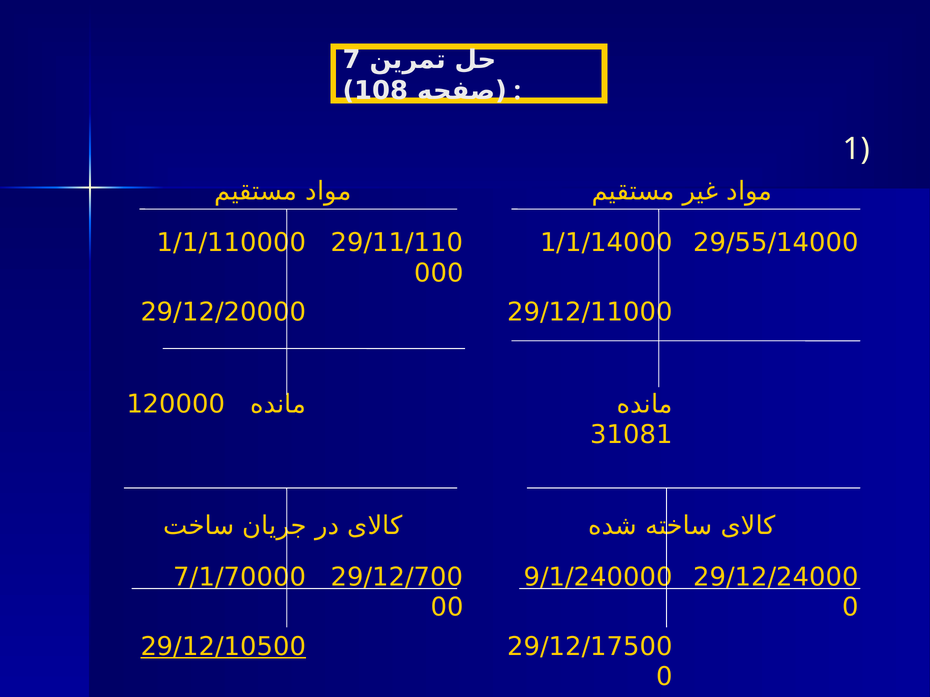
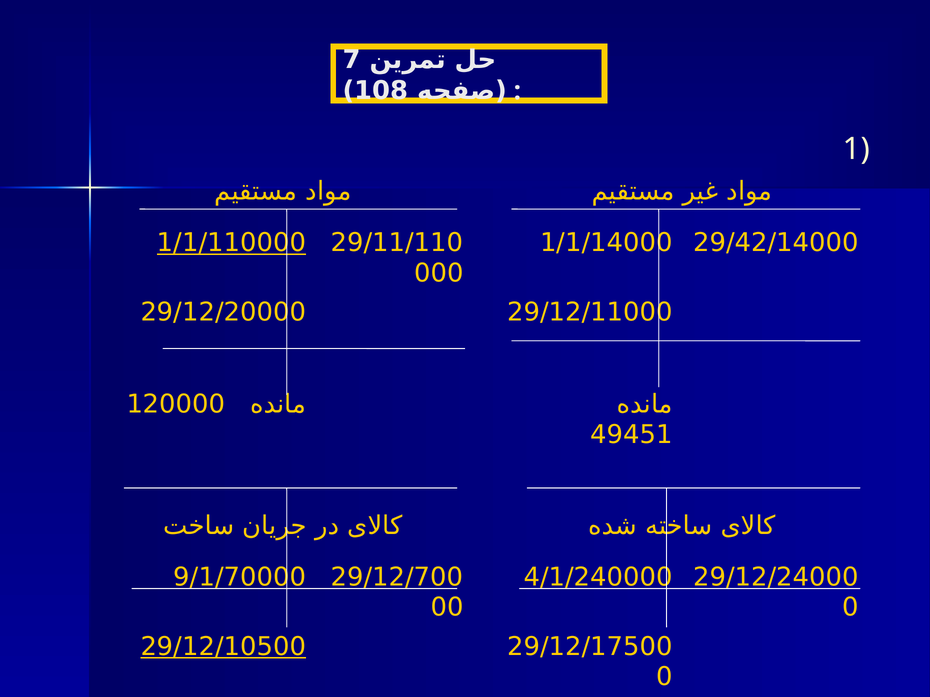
1/1/110000 underline: none -> present
29/55/14000: 29/55/14000 -> 29/42/14000
31081: 31081 -> 49451
7/1/70000: 7/1/70000 -> 9/1/70000
9/1/240000: 9/1/240000 -> 4/1/240000
